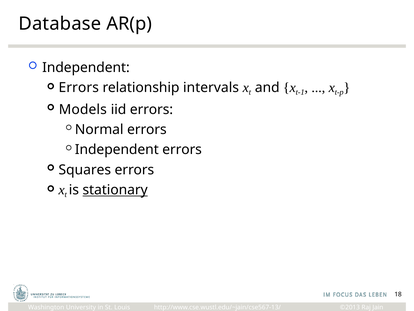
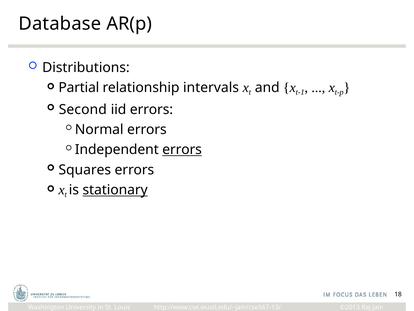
Independent at (86, 67): Independent -> Distributions
Errors at (79, 88): Errors -> Partial
Models: Models -> Second
errors at (182, 149) underline: none -> present
